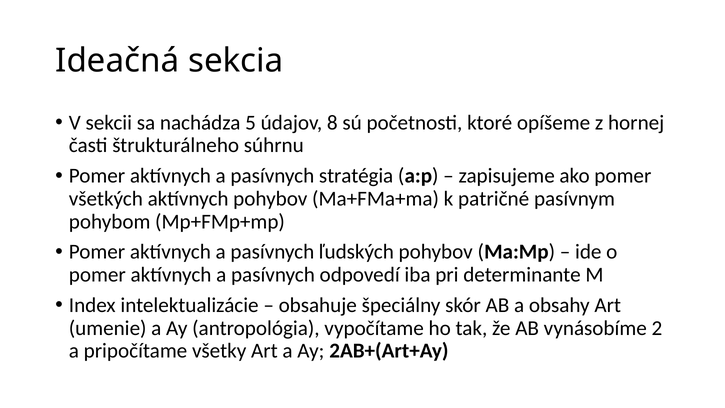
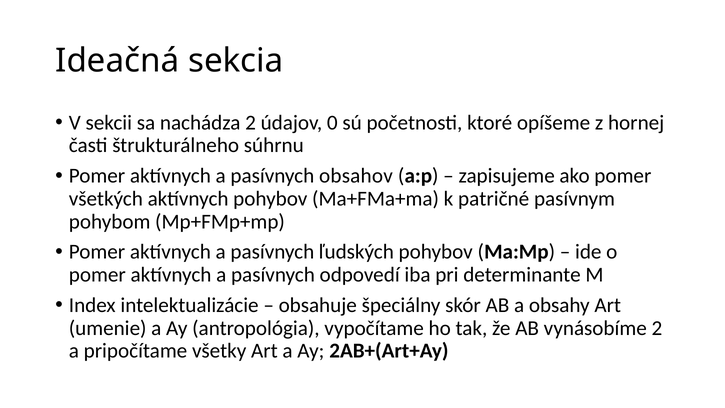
nachádza 5: 5 -> 2
8: 8 -> 0
stratégia: stratégia -> obsahov
